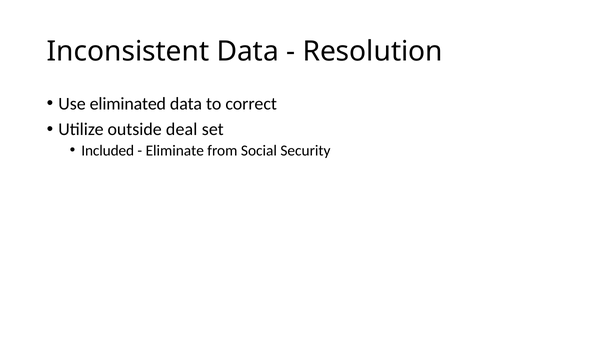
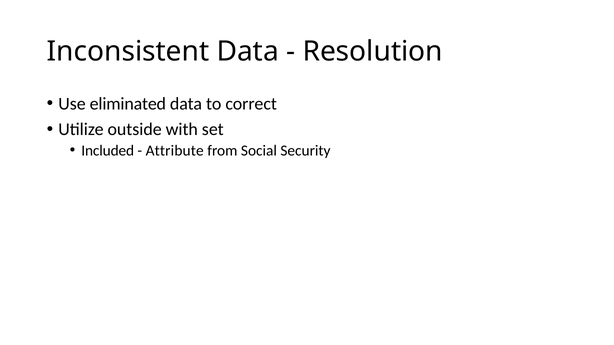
deal: deal -> with
Eliminate: Eliminate -> Attribute
